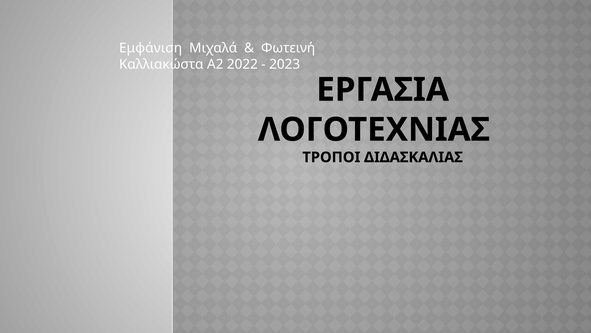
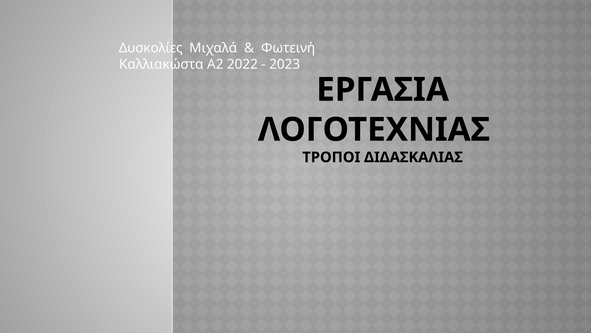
Εμφάνιση: Εμφάνιση -> Δυσκολίες
